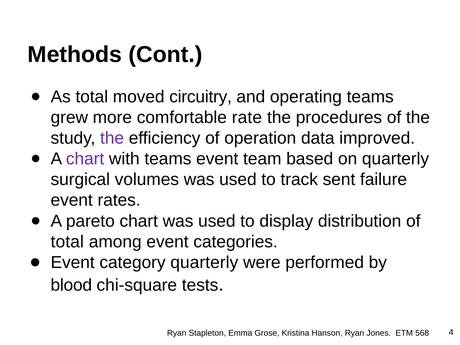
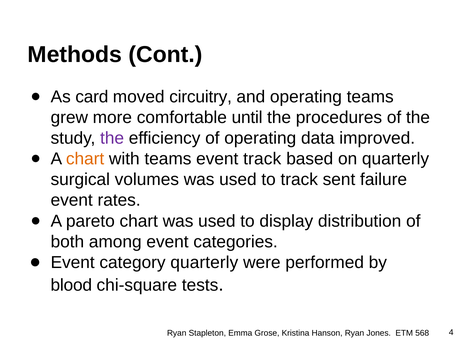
As total: total -> card
rate: rate -> until
of operation: operation -> operating
chart at (85, 159) colour: purple -> orange
event team: team -> track
total at (67, 242): total -> both
